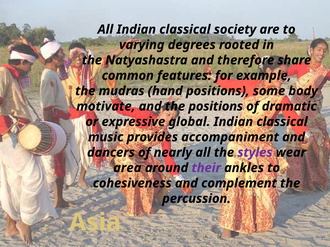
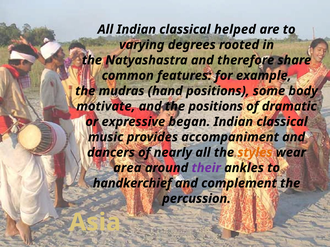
society: society -> helped
global: global -> began
styles colour: purple -> orange
cohesiveness: cohesiveness -> handkerchief
